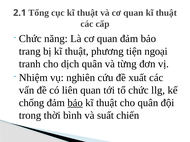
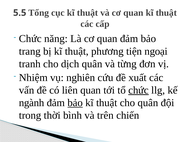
2.1: 2.1 -> 5.5
chức at (138, 90) underline: none -> present
chống: chống -> ngành
suất: suất -> trên
